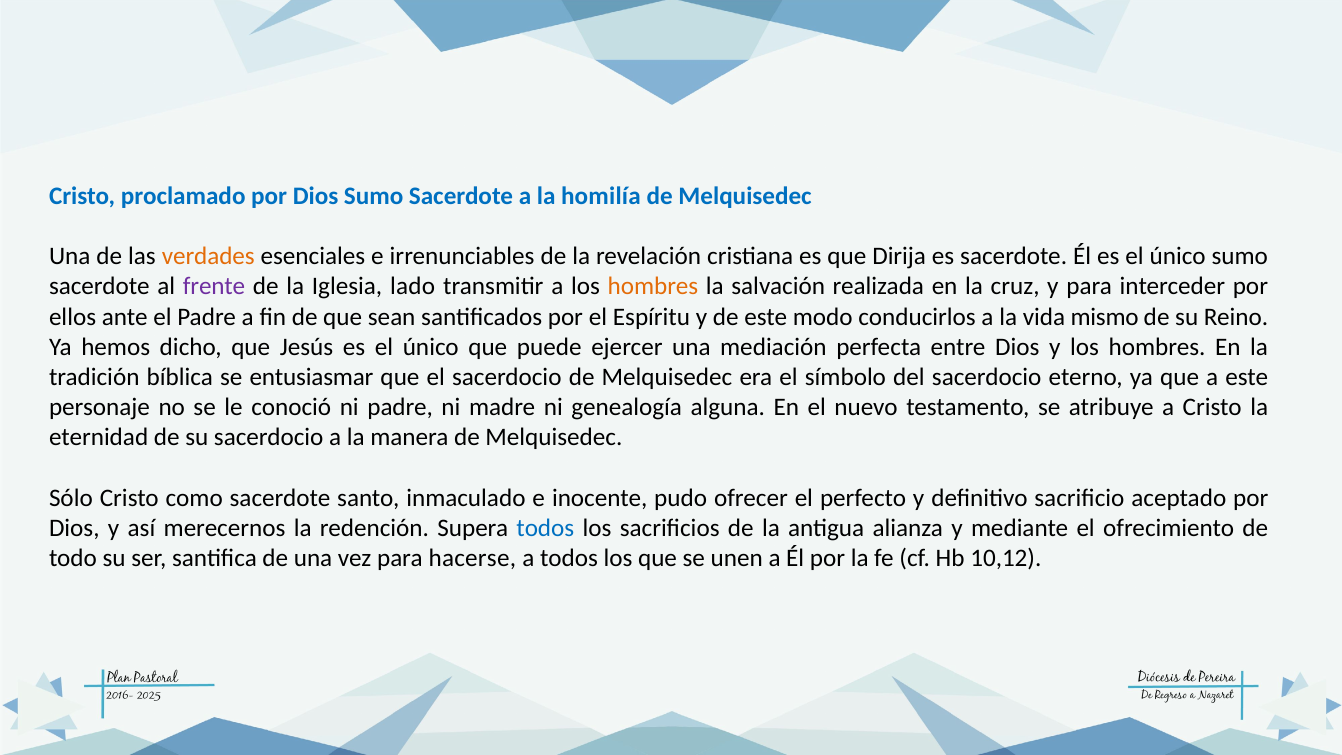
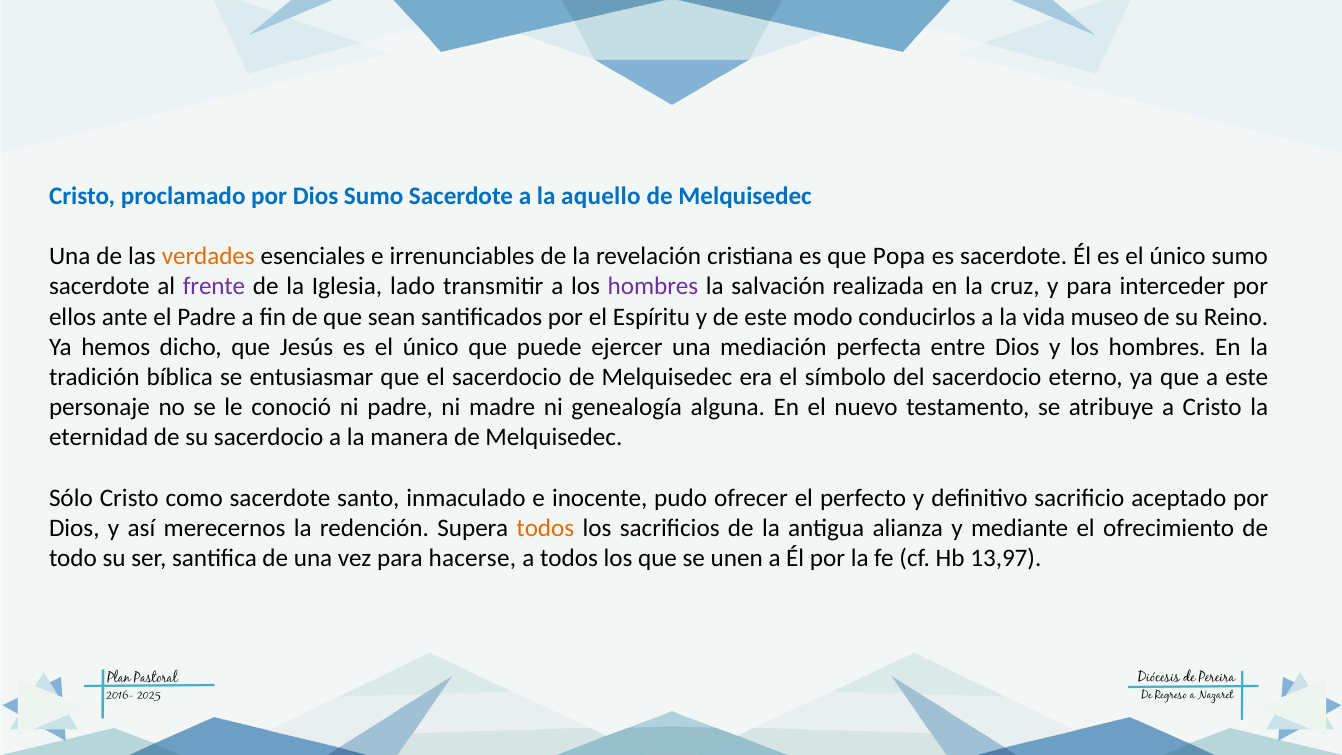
homilía: homilía -> aquello
Dirija: Dirija -> Popa
hombres at (653, 287) colour: orange -> purple
mismo: mismo -> museo
todos at (545, 528) colour: blue -> orange
10,12: 10,12 -> 13,97
